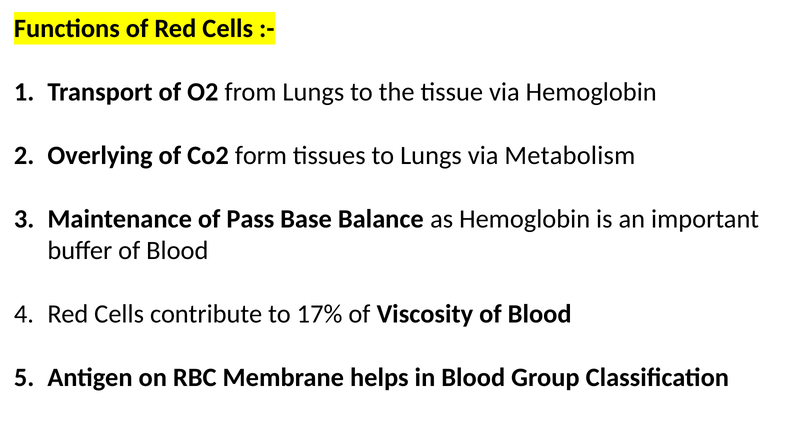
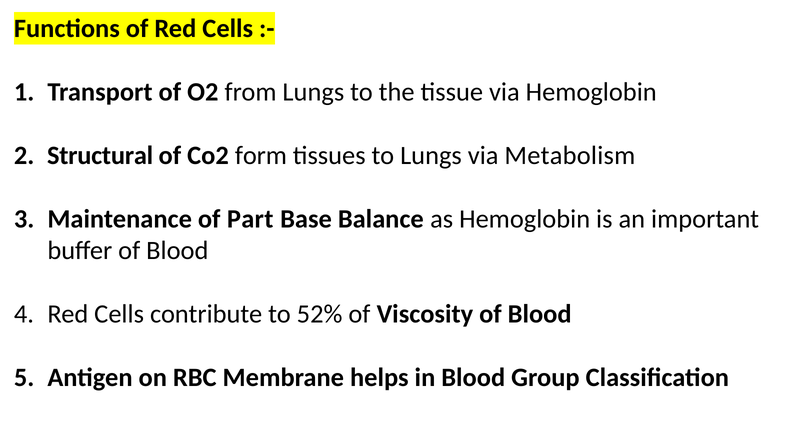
Overlying: Overlying -> Structural
Pass: Pass -> Part
17%: 17% -> 52%
